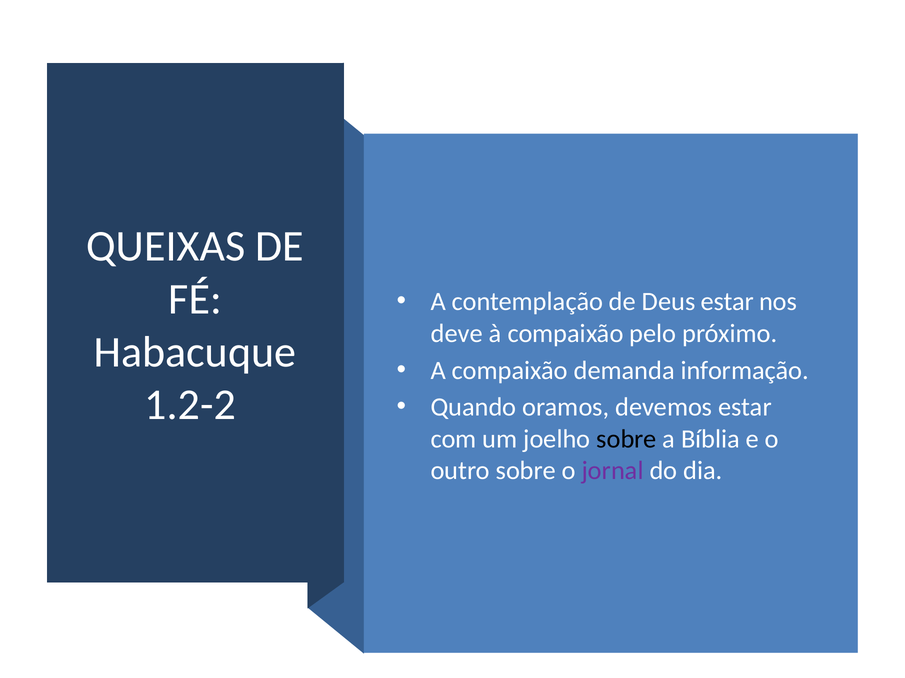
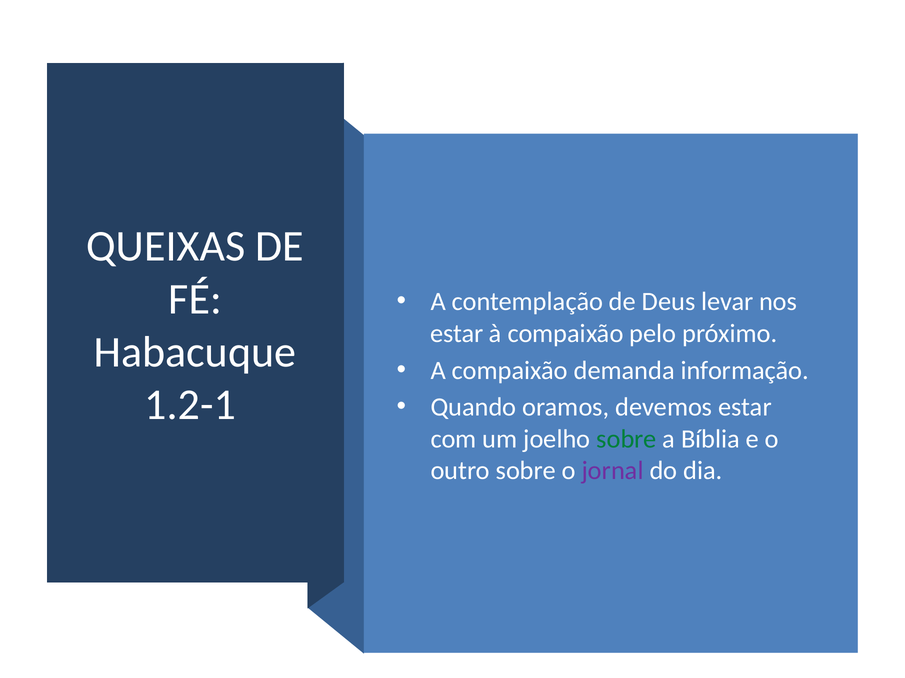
Deus estar: estar -> levar
deve at (457, 334): deve -> estar
1.2-2: 1.2-2 -> 1.2-1
sobre at (626, 439) colour: black -> green
